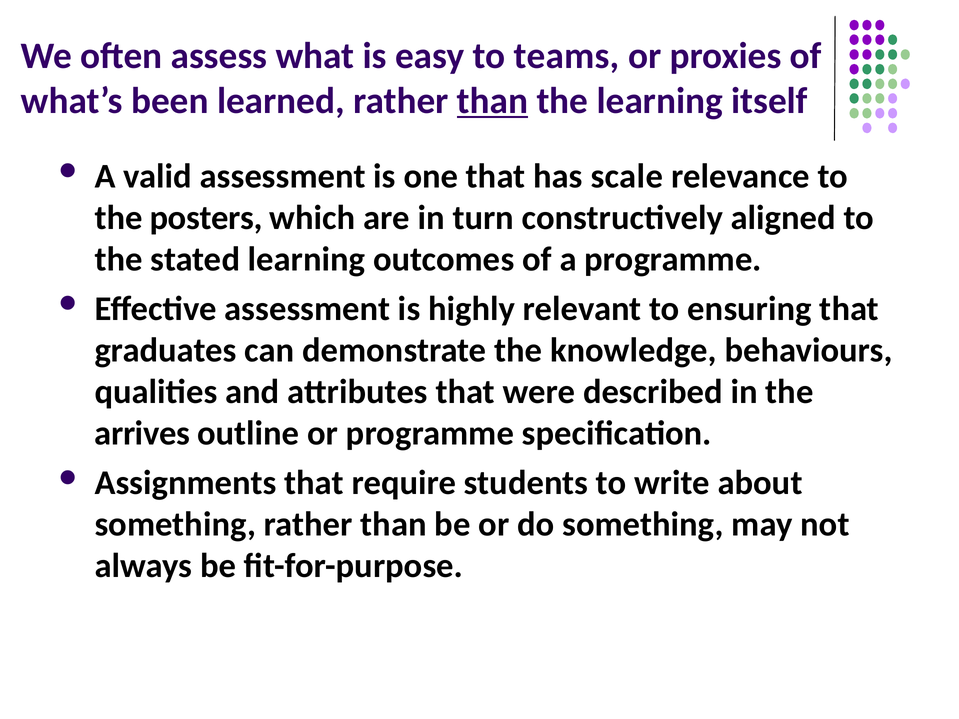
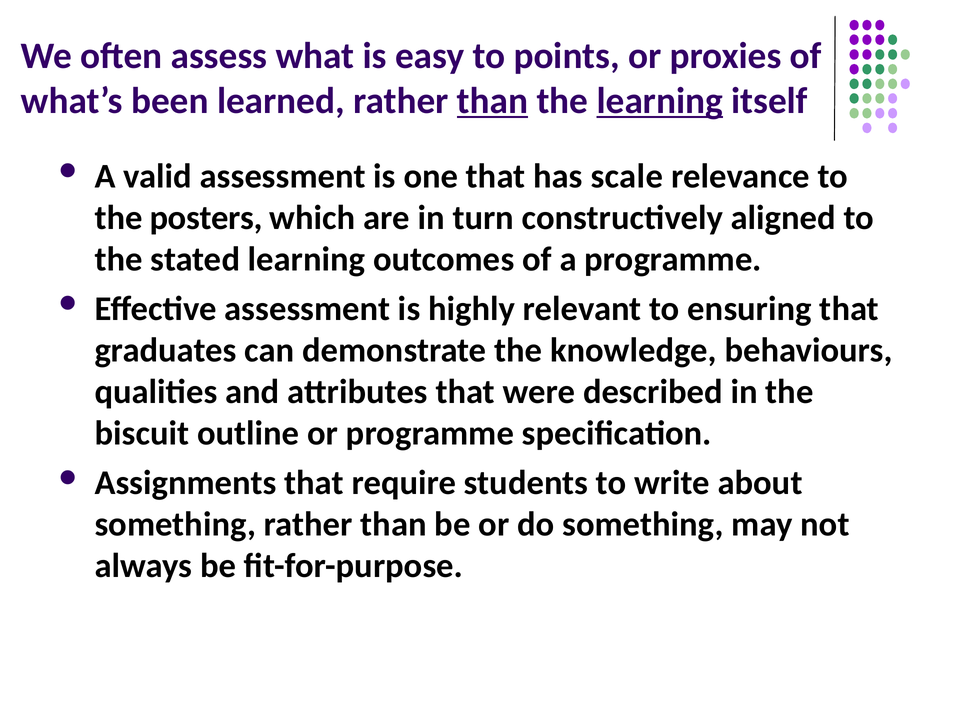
teams: teams -> points
learning at (660, 101) underline: none -> present
arrives: arrives -> biscuit
